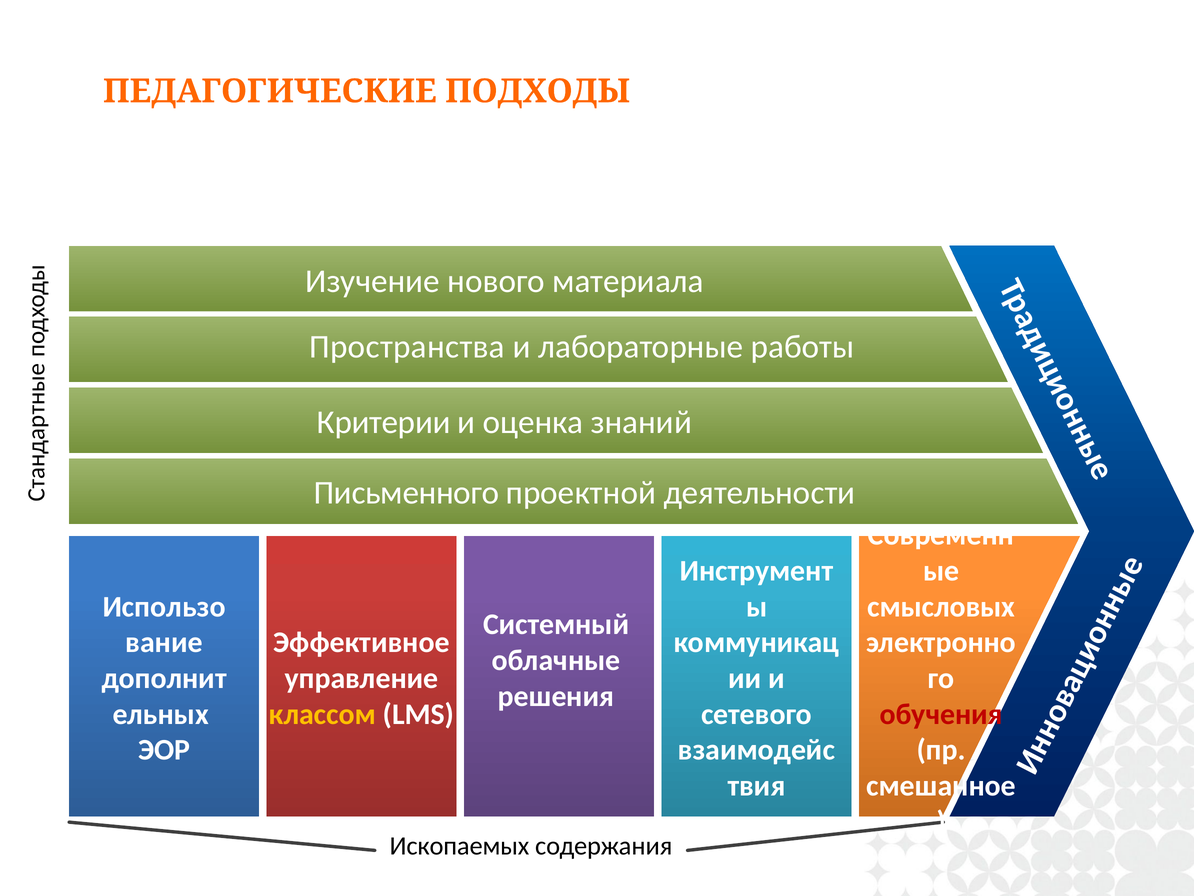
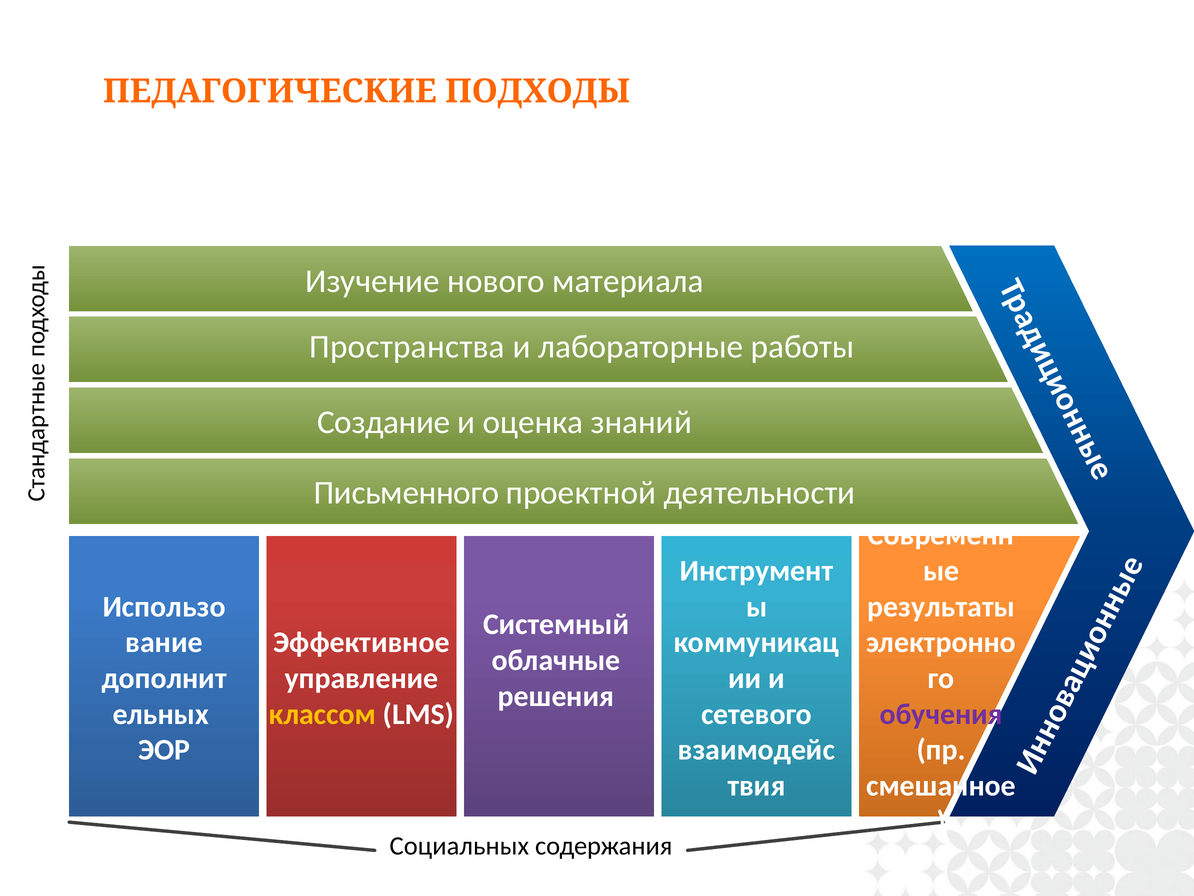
Критерии: Критерии -> Создание
смысловых: смысловых -> результаты
обучения colour: red -> purple
Ископаемых: Ископаемых -> Социальных
